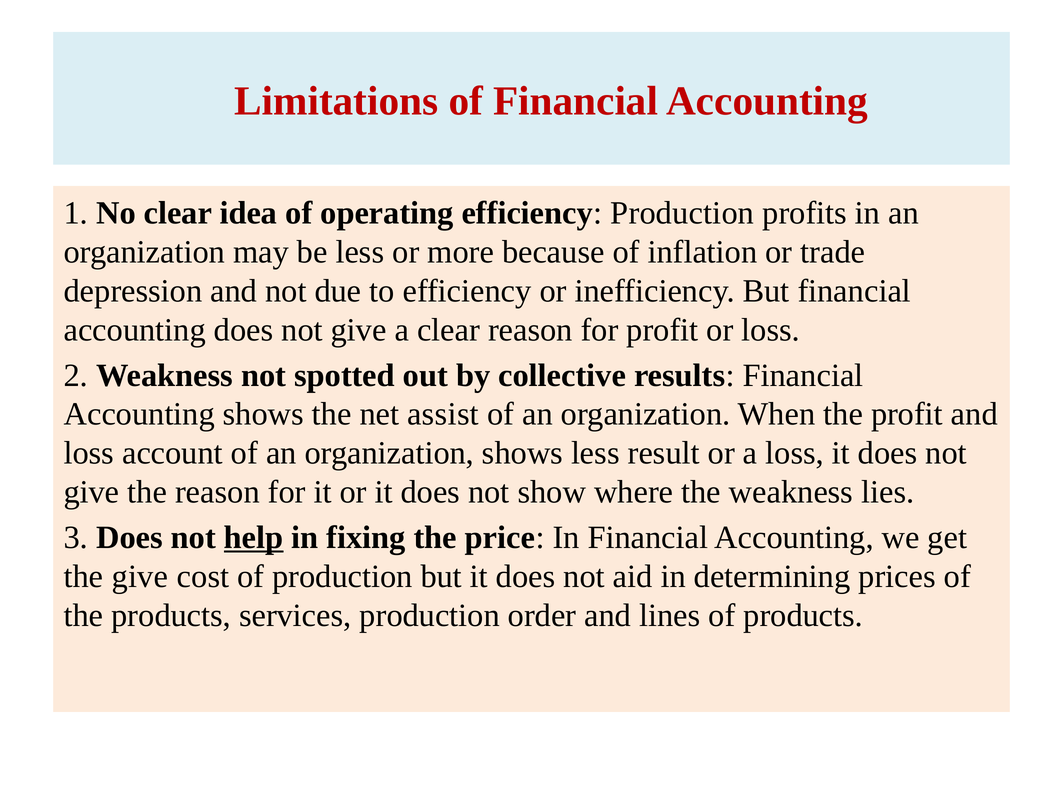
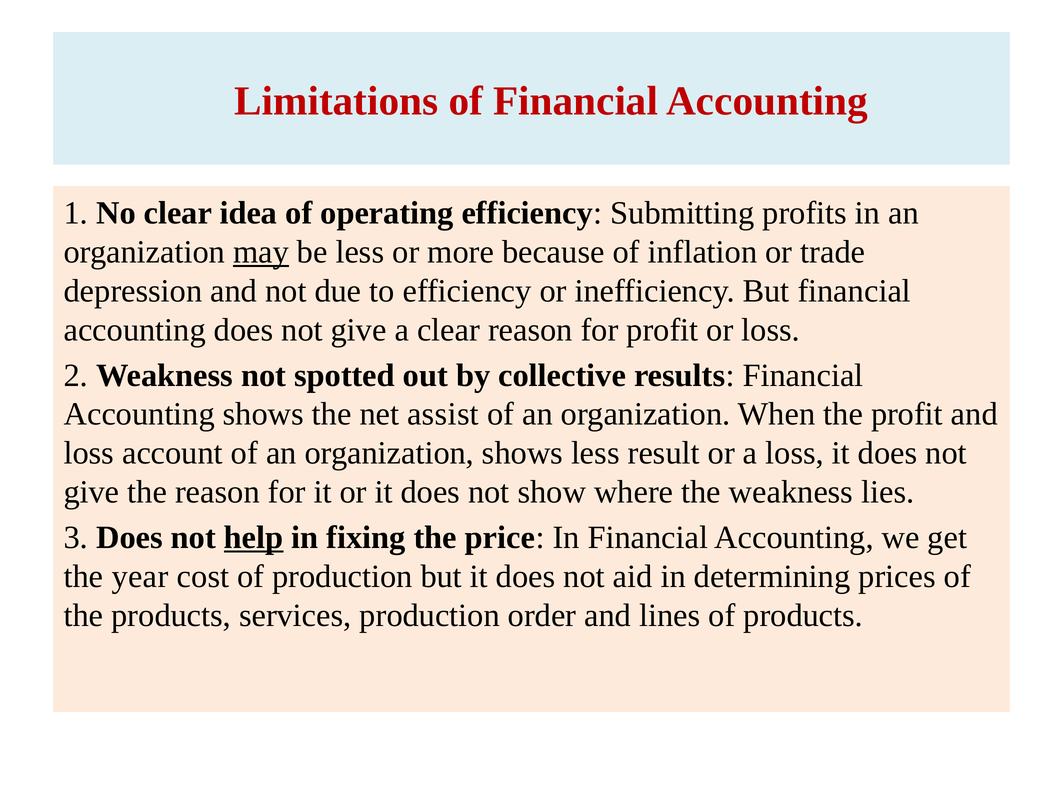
efficiency Production: Production -> Submitting
may underline: none -> present
the give: give -> year
